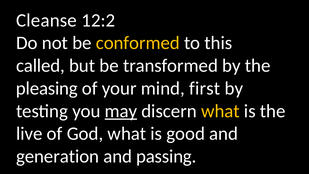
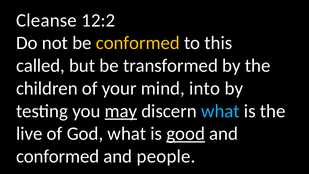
pleasing: pleasing -> children
first: first -> into
what at (220, 111) colour: yellow -> light blue
good underline: none -> present
generation at (58, 156): generation -> conformed
passing: passing -> people
